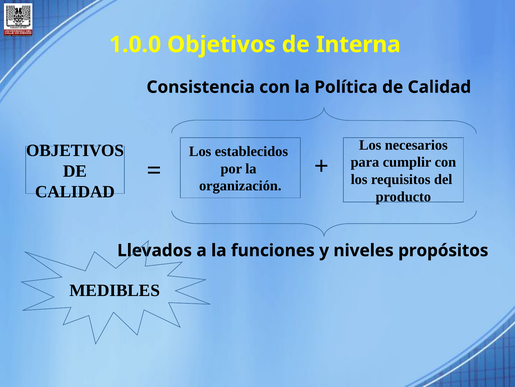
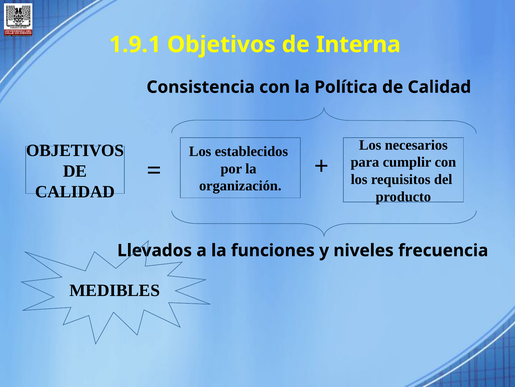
1.0.0: 1.0.0 -> 1.9.1
propósitos: propósitos -> frecuencia
